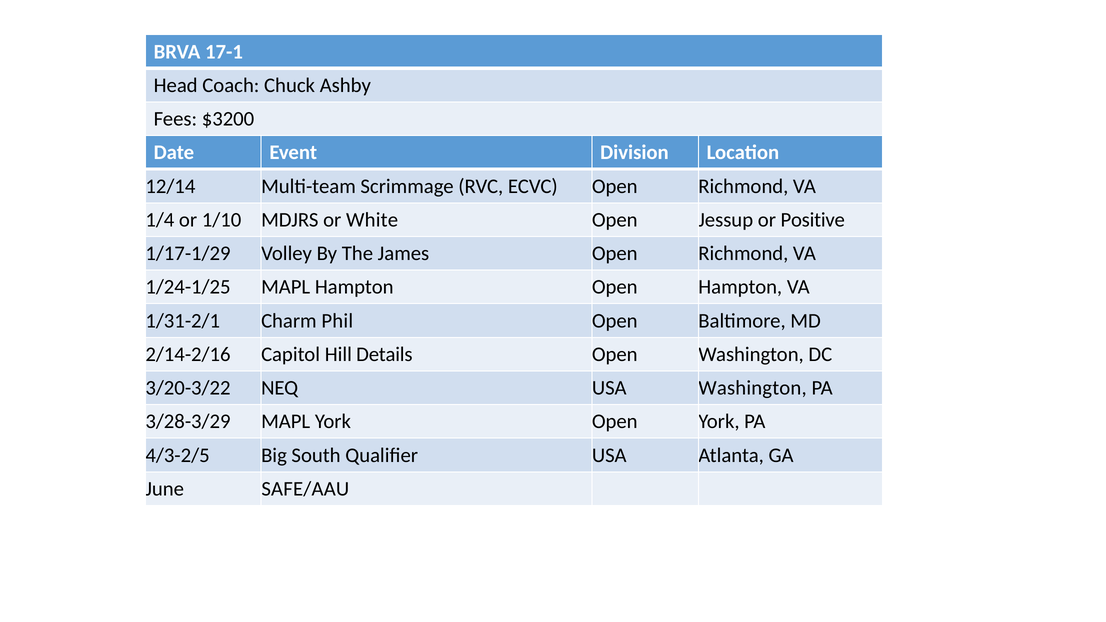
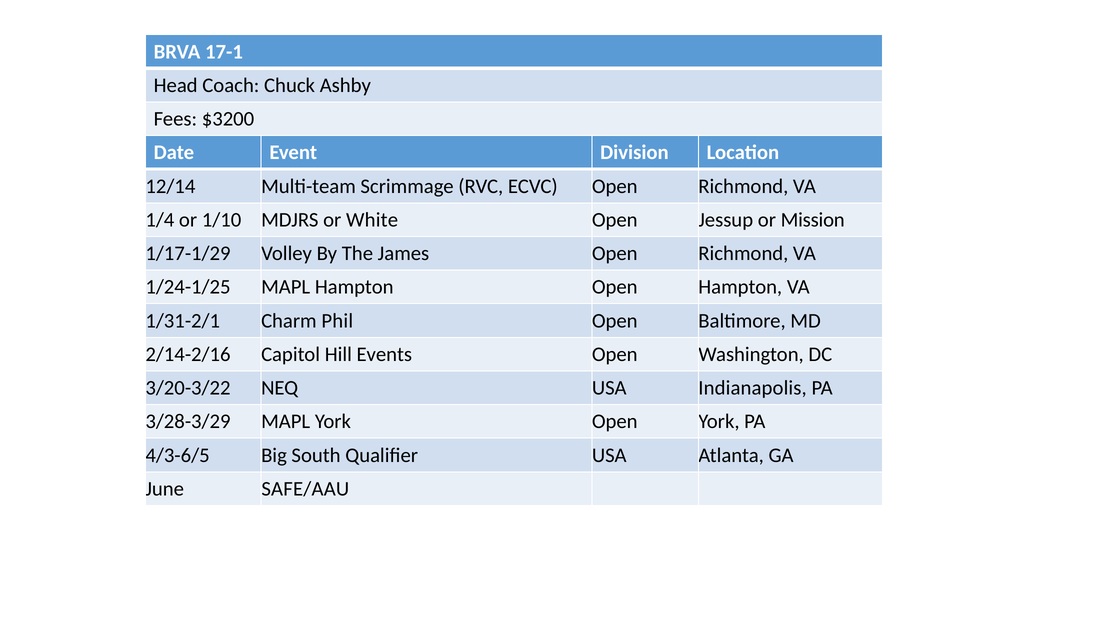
Positive: Positive -> Mission
Details: Details -> Events
USA Washington: Washington -> Indianapolis
4/3-2/5: 4/3-2/5 -> 4/3-6/5
